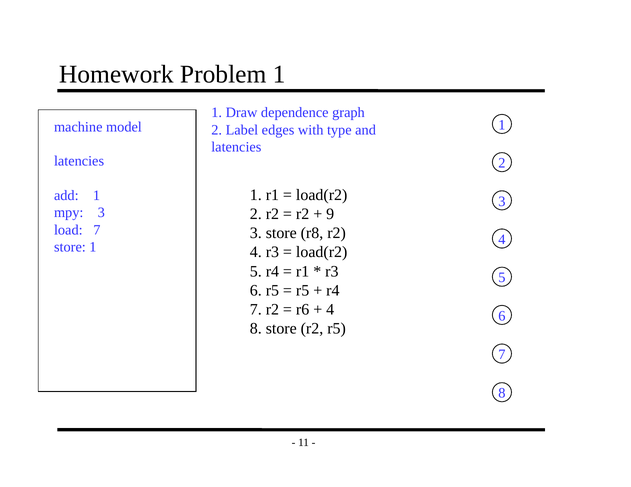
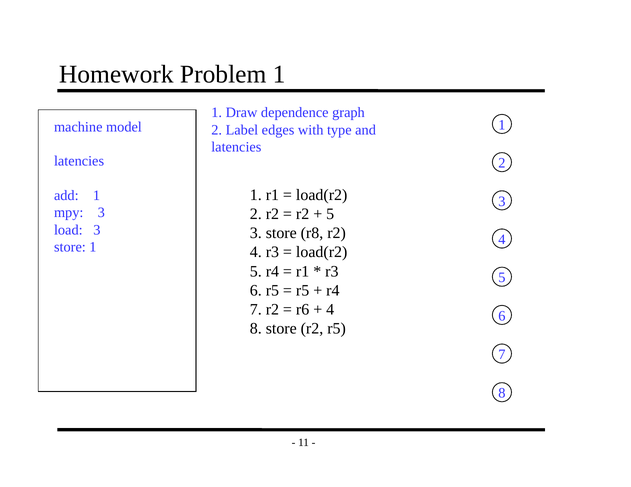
9 at (330, 214): 9 -> 5
load 7: 7 -> 3
